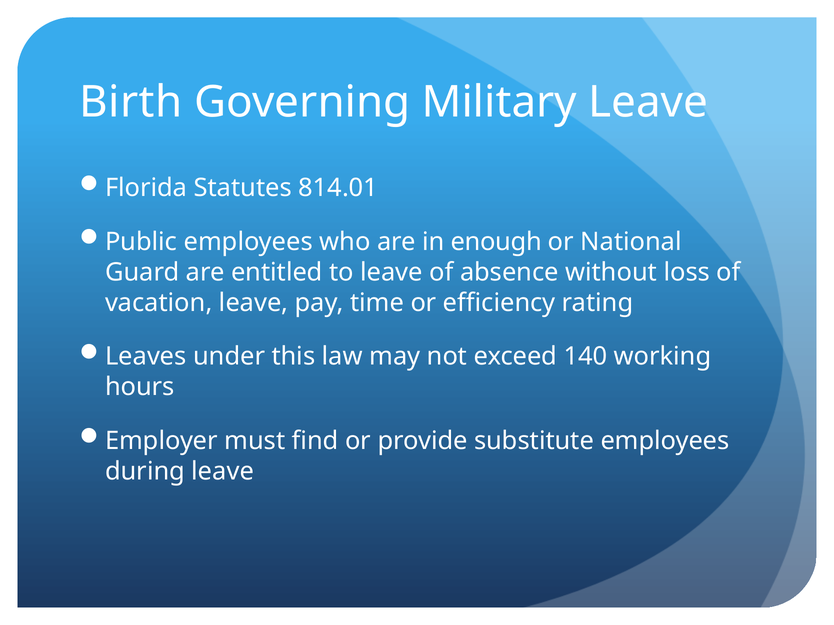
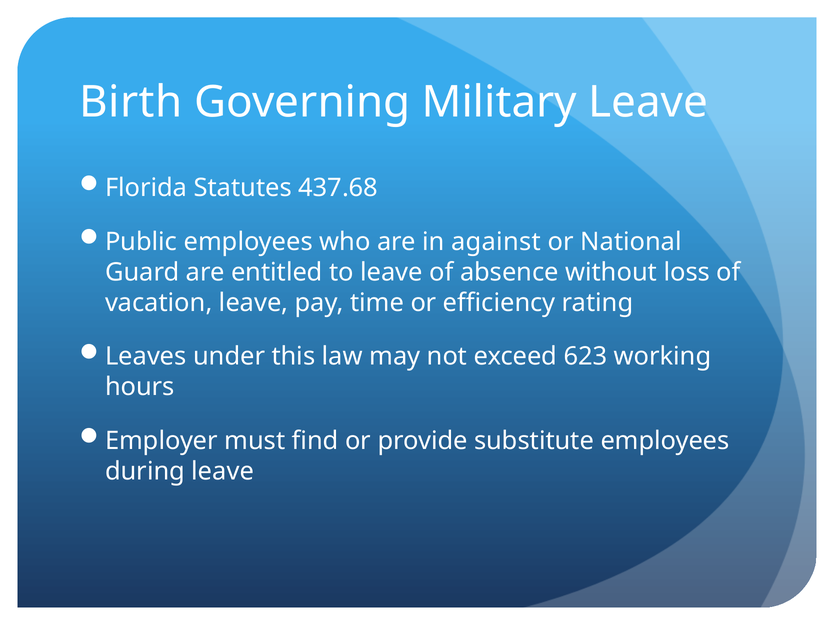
814.01: 814.01 -> 437.68
enough: enough -> against
140: 140 -> 623
